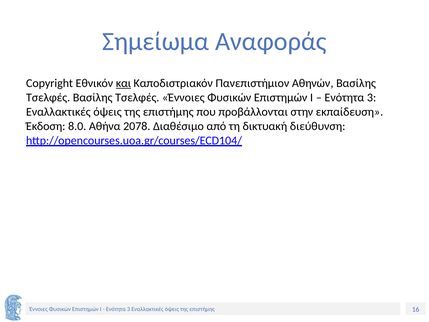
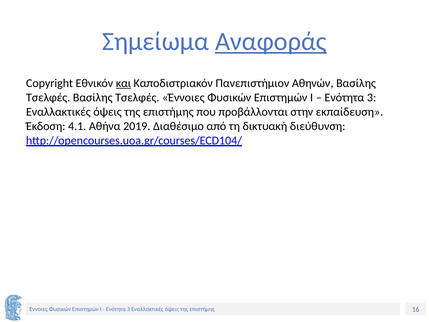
Αναφοράς underline: none -> present
8.0: 8.0 -> 4.1
2078: 2078 -> 2019
